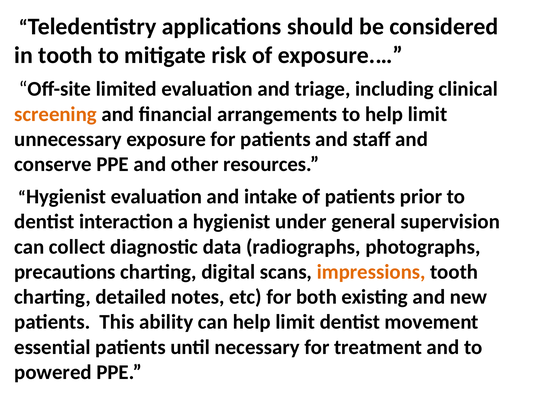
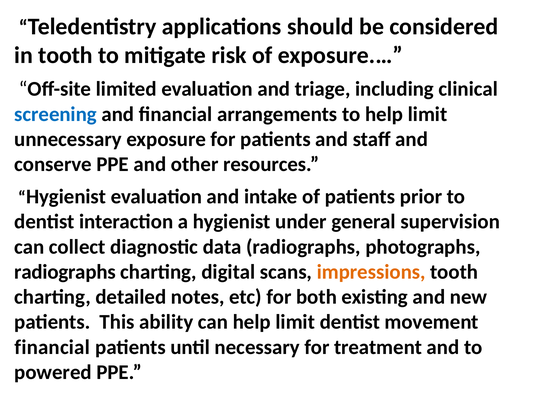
screening colour: orange -> blue
precautions at (65, 272): precautions -> radiographs
essential at (52, 347): essential -> financial
